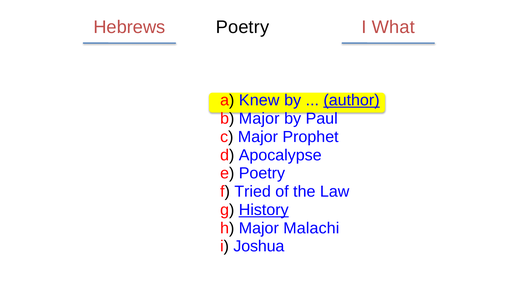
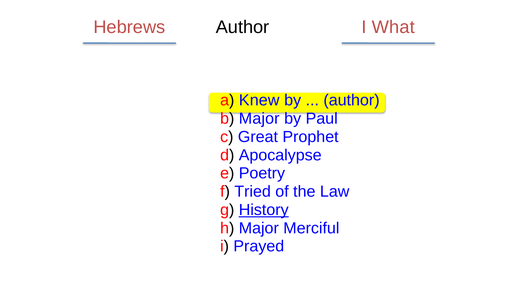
Poetry at (242, 27): Poetry -> Author
author at (352, 101) underline: present -> none
c Major: Major -> Great
Malachi: Malachi -> Merciful
Joshua: Joshua -> Prayed
